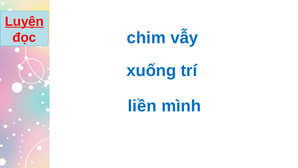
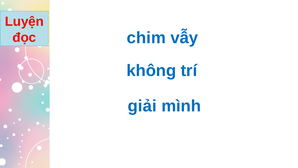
Luyện underline: present -> none
xuống: xuống -> không
liền: liền -> giải
